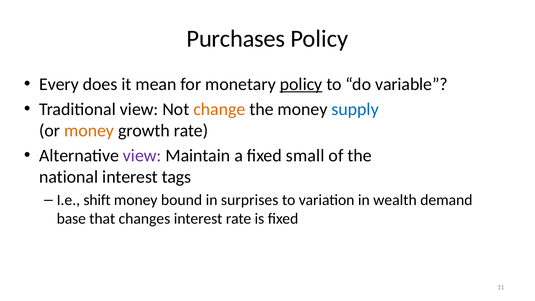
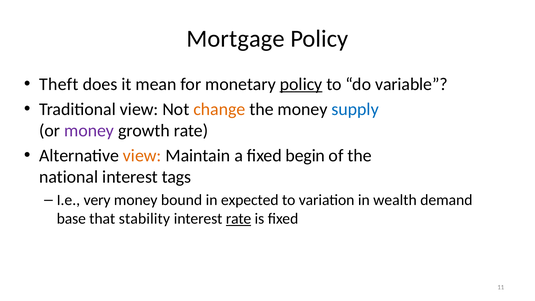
Purchases: Purchases -> Mortgage
Every: Every -> Theft
money at (89, 131) colour: orange -> purple
view at (142, 156) colour: purple -> orange
small: small -> begin
shift: shift -> very
surprises: surprises -> expected
changes: changes -> stability
rate at (239, 219) underline: none -> present
